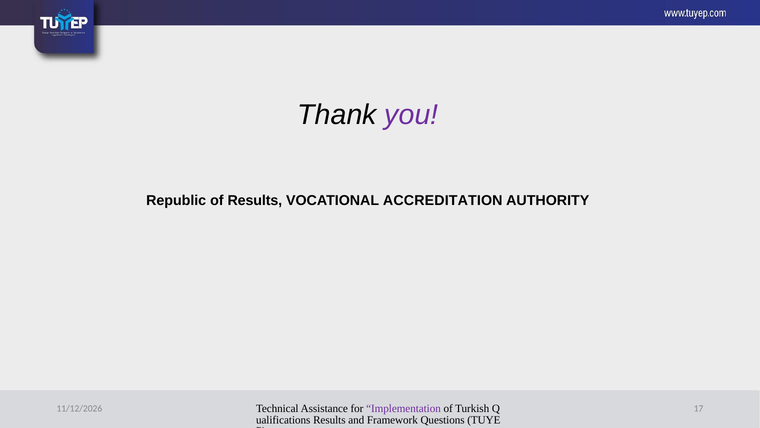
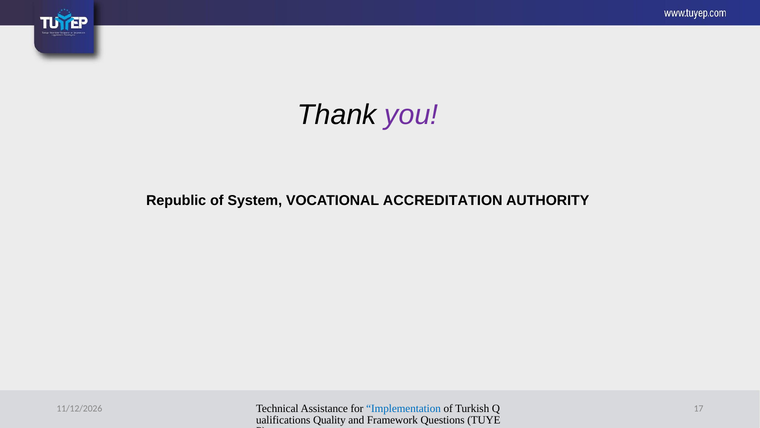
of Results: Results -> System
Implementation colour: purple -> blue
Results at (329, 419): Results -> Quality
